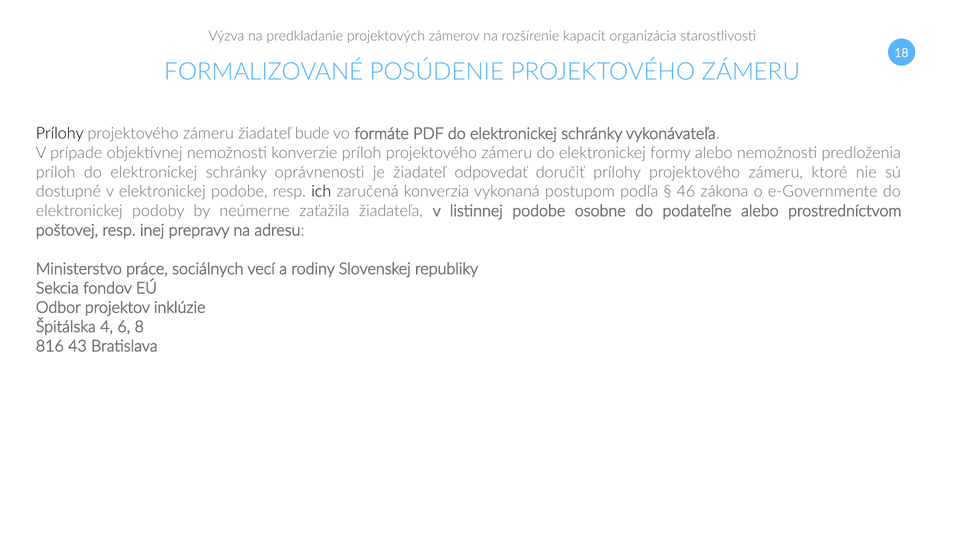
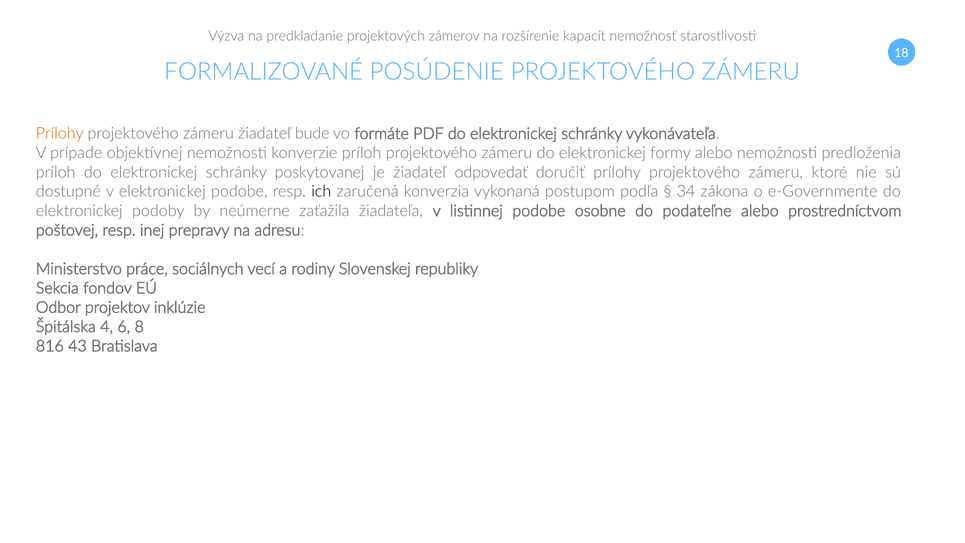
organizácia: organizácia -> nemožnosť
Prílohy at (60, 134) colour: black -> orange
oprávnenosti: oprávnenosti -> poskytovanej
46: 46 -> 34
